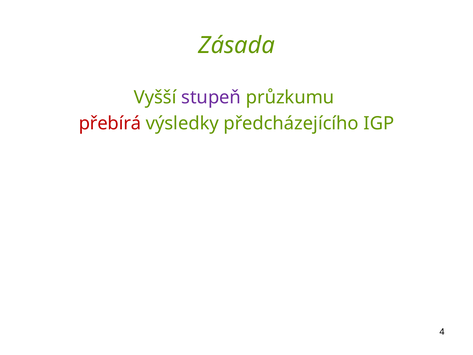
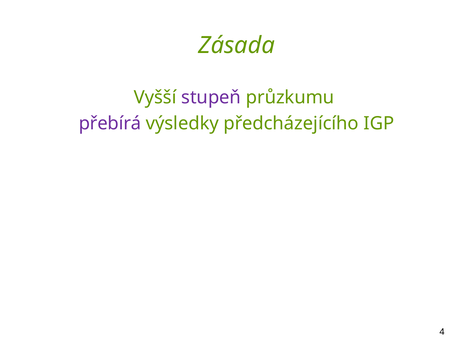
přebírá colour: red -> purple
